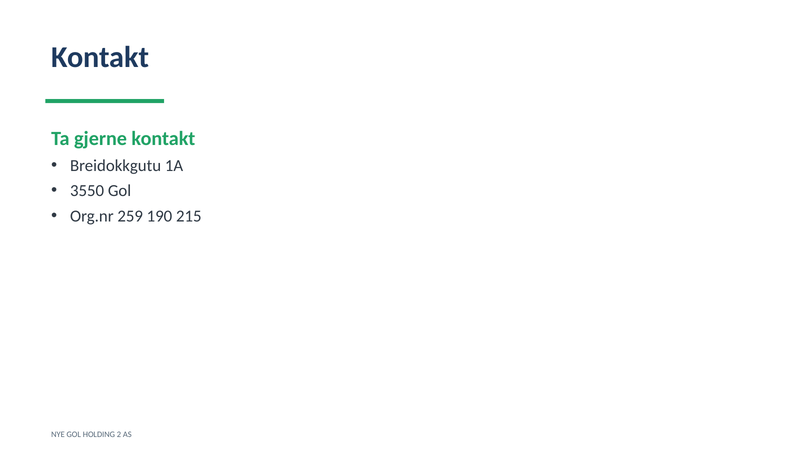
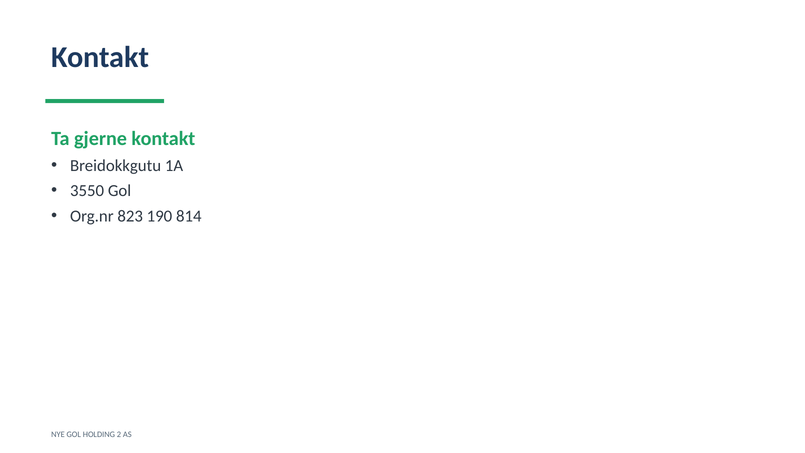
259: 259 -> 823
215: 215 -> 814
